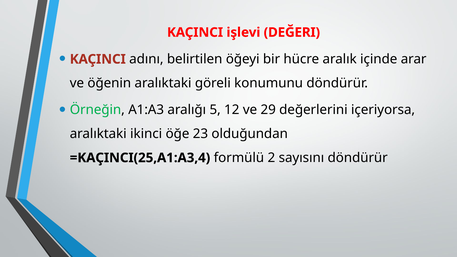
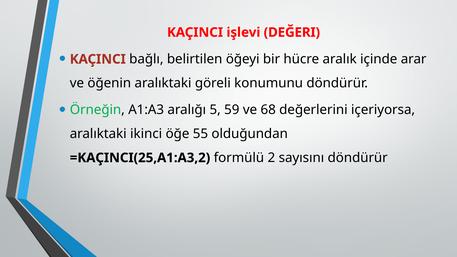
adını: adını -> bağlı
12: 12 -> 59
29: 29 -> 68
23: 23 -> 55
=KAÇINCI(25,A1:A3,4: =KAÇINCI(25,A1:A3,4 -> =KAÇINCI(25,A1:A3,2
